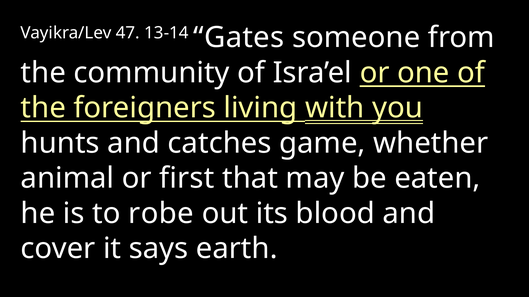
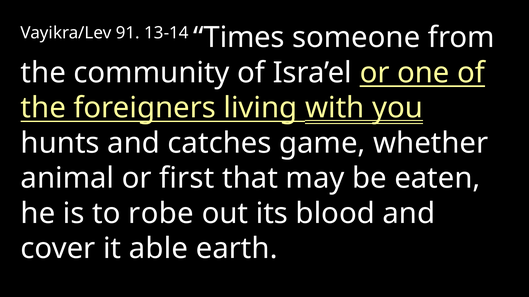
47: 47 -> 91
Gates: Gates -> Times
says: says -> able
